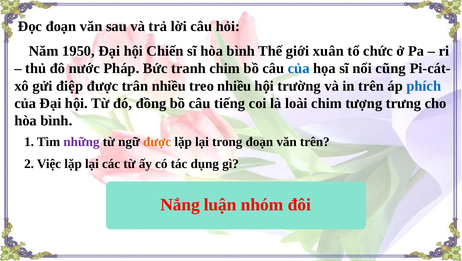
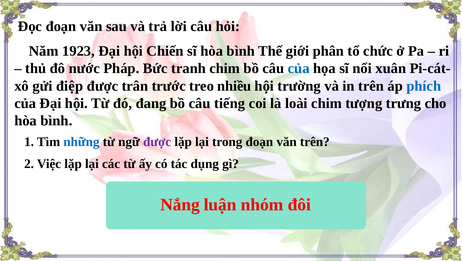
1950: 1950 -> 1923
xuân: xuân -> phân
cũng: cũng -> xuân
trân nhiều: nhiều -> trước
đồng: đồng -> đang
những colour: purple -> blue
được at (157, 142) colour: orange -> purple
